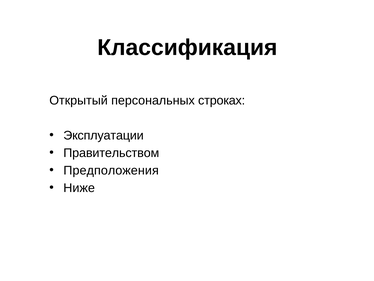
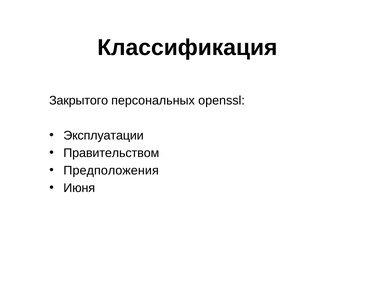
Открытый: Открытый -> Закрытого
строках: строках -> openssl
Ниже: Ниже -> Июня
